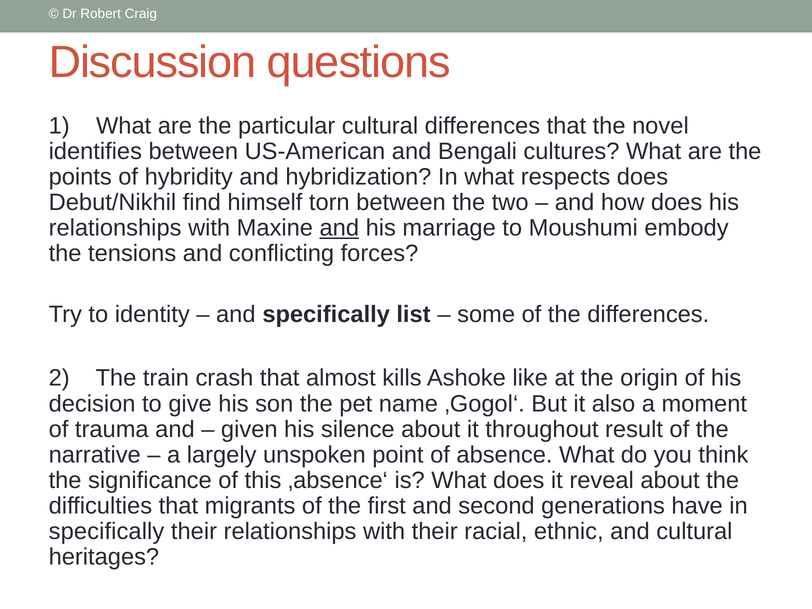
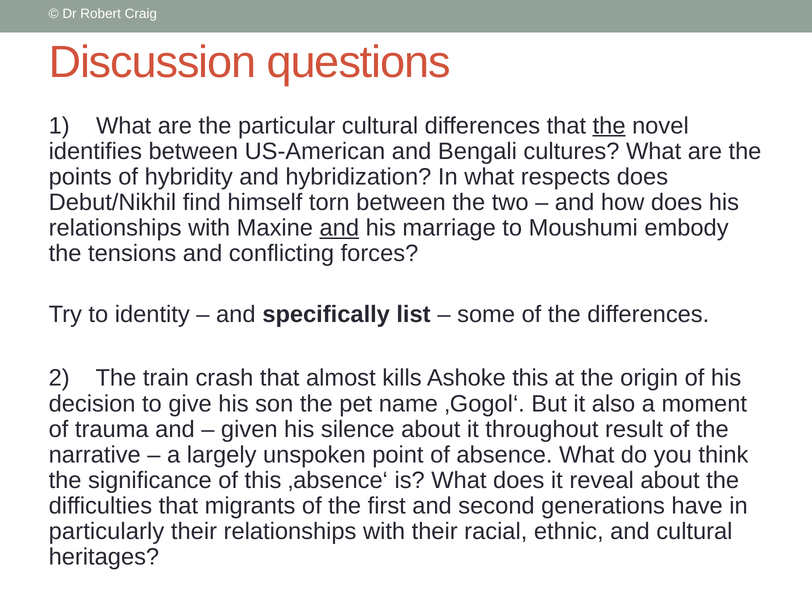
the at (609, 126) underline: none -> present
Ashoke like: like -> this
specifically at (107, 532): specifically -> particularly
